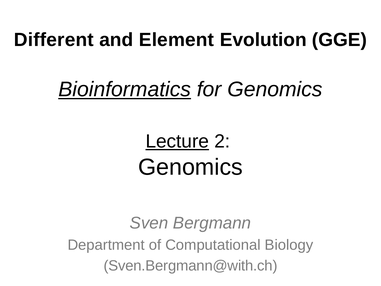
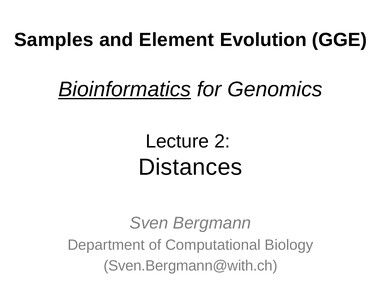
Different: Different -> Samples
Lecture underline: present -> none
Genomics at (190, 167): Genomics -> Distances
